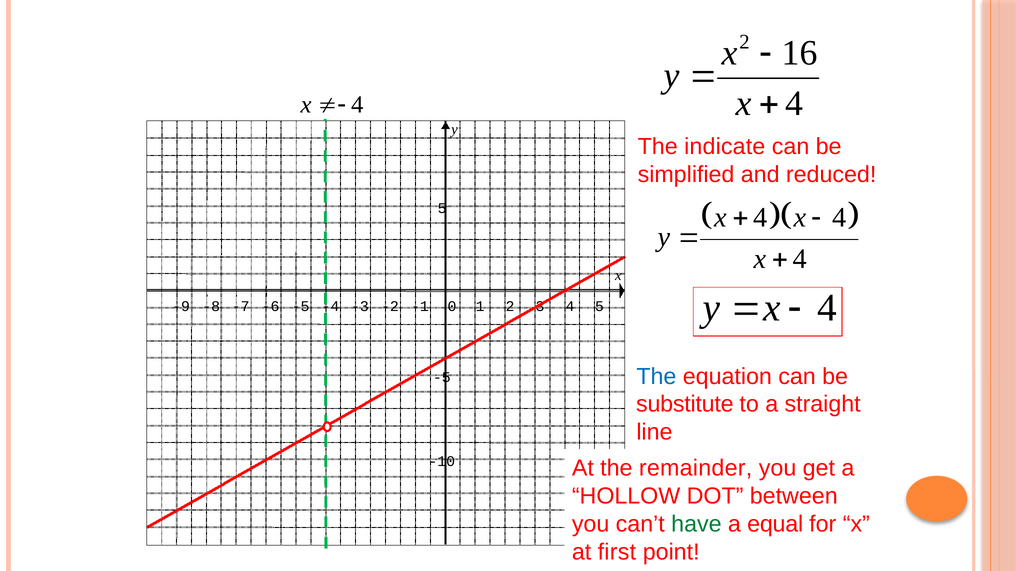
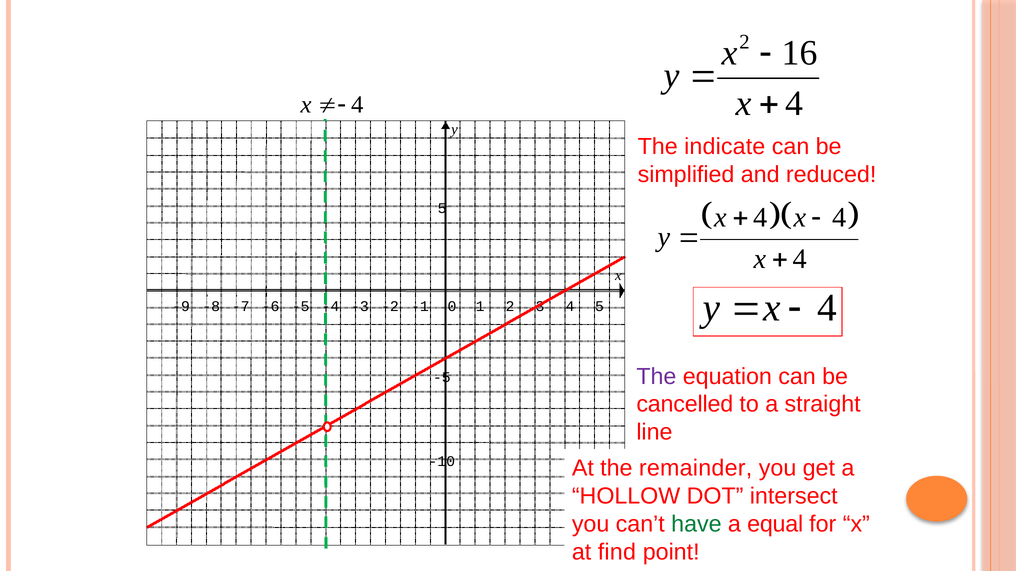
The at (656, 377) colour: blue -> purple
substitute: substitute -> cancelled
between: between -> intersect
first: first -> find
